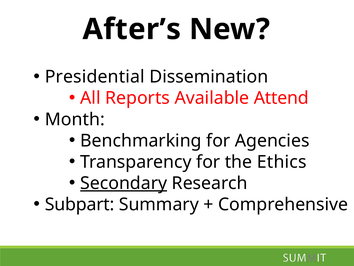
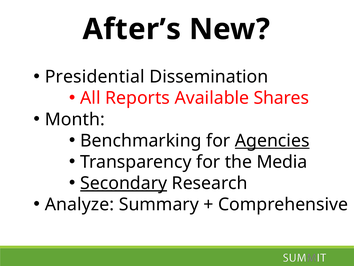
Attend: Attend -> Shares
Agencies underline: none -> present
Ethics: Ethics -> Media
Subpart: Subpart -> Analyze
